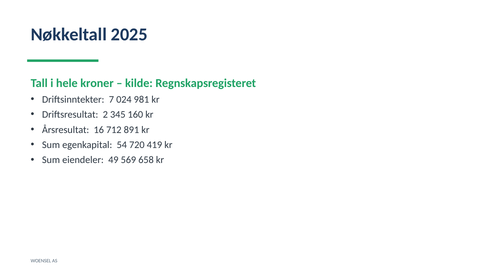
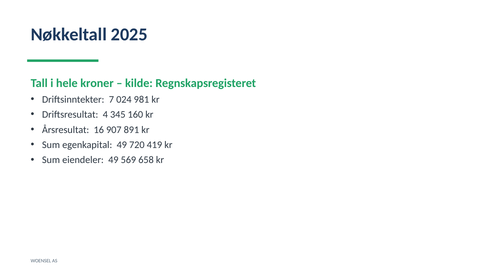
2: 2 -> 4
712: 712 -> 907
egenkapital 54: 54 -> 49
